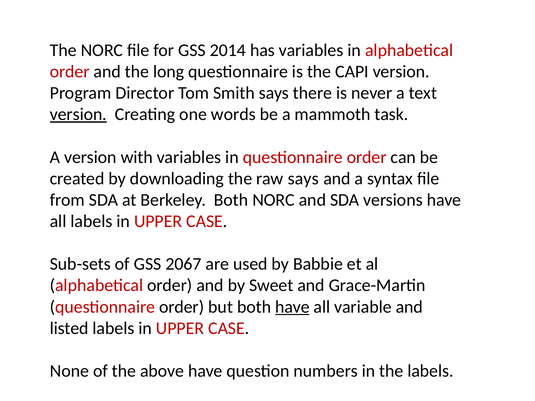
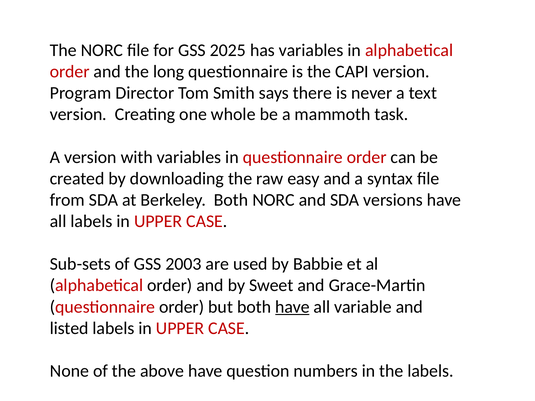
2014: 2014 -> 2025
version at (78, 114) underline: present -> none
words: words -> whole
raw says: says -> easy
2067: 2067 -> 2003
